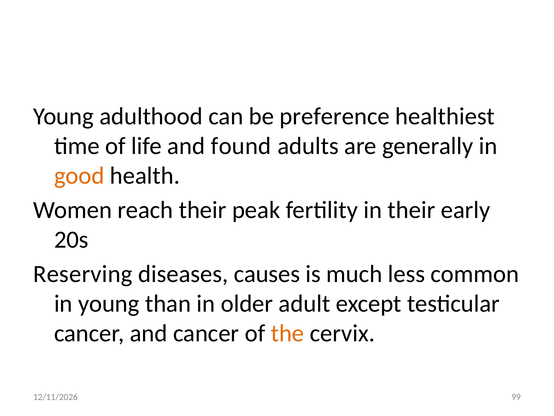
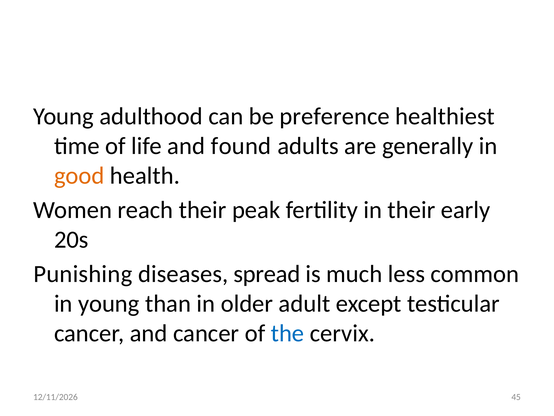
Reserving: Reserving -> Punishing
causes: causes -> spread
the colour: orange -> blue
99: 99 -> 45
